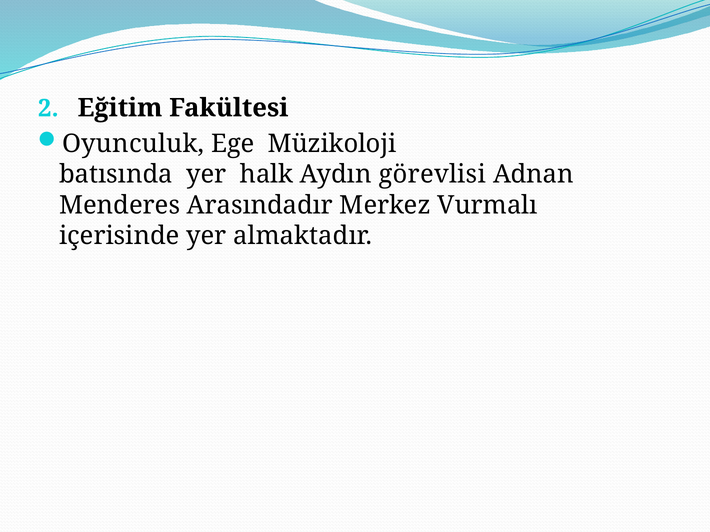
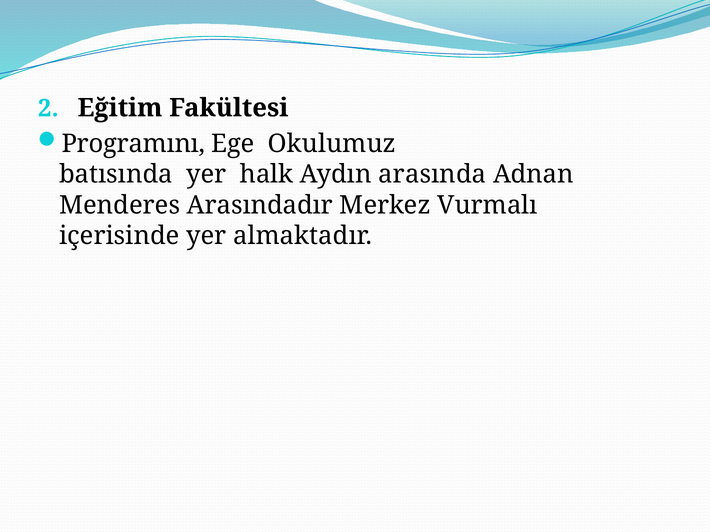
Oyunculuk: Oyunculuk -> Programını
Müzikoloji: Müzikoloji -> Okulumuz
görevlisi: görevlisi -> arasında
